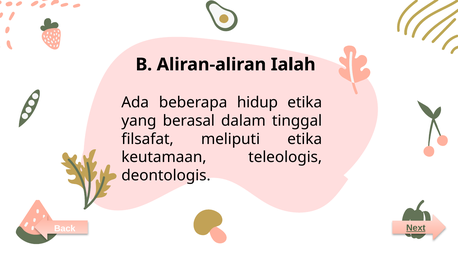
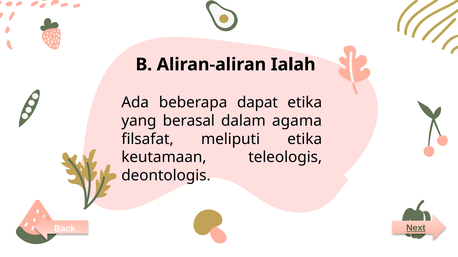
hidup: hidup -> dapat
tinggal: tinggal -> agama
